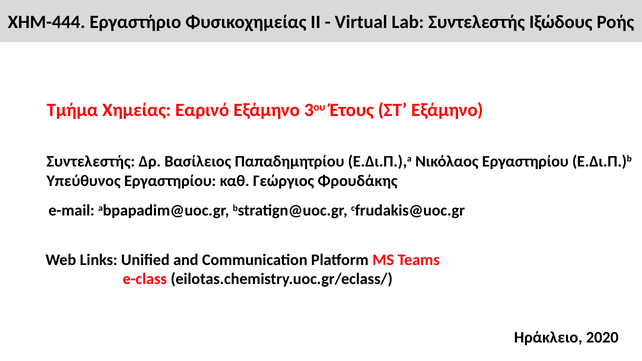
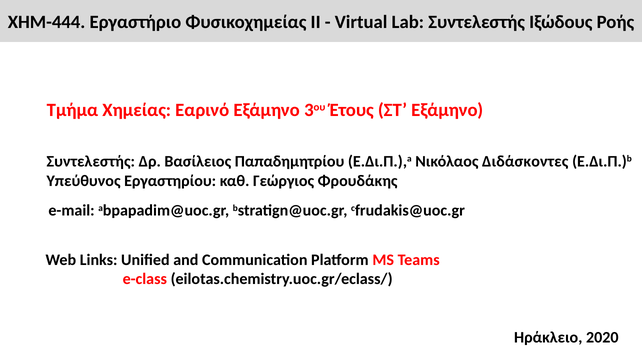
Νικόλαος Εργαστηρίου: Εργαστηρίου -> Διδάσκοντες
